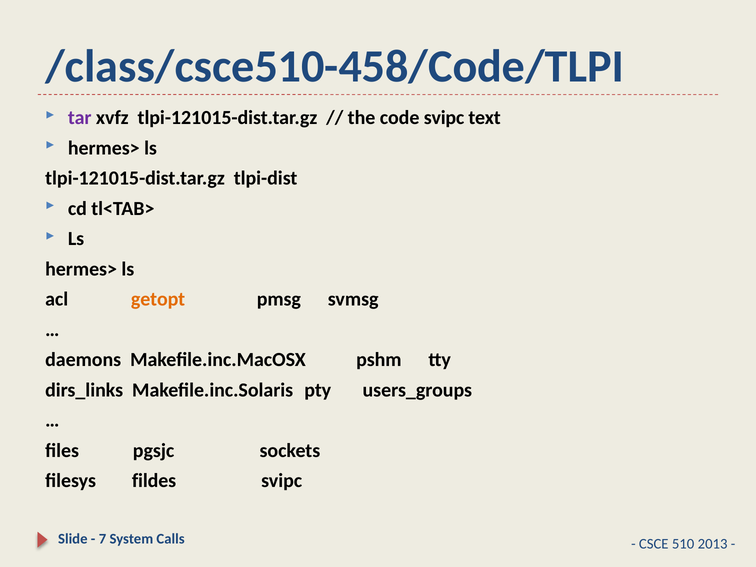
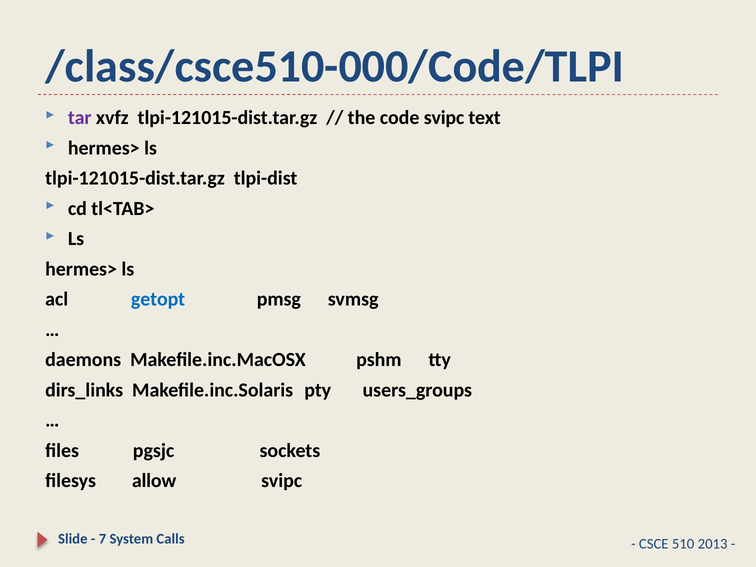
/class/csce510-458/Code/TLPI: /class/csce510-458/Code/TLPI -> /class/csce510-000/Code/TLPI
getopt colour: orange -> blue
fildes: fildes -> allow
